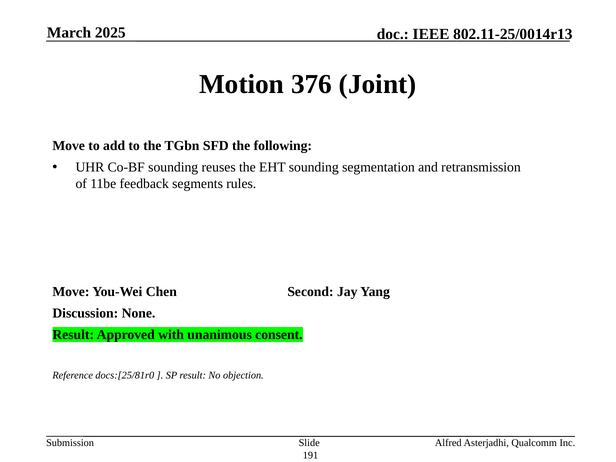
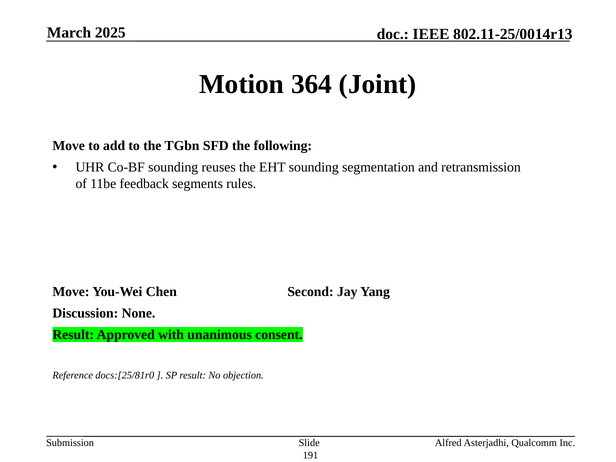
376: 376 -> 364
